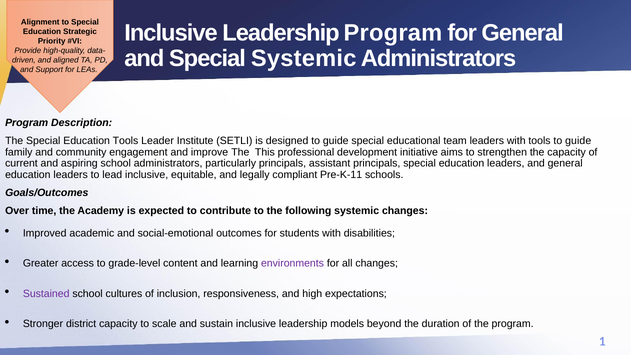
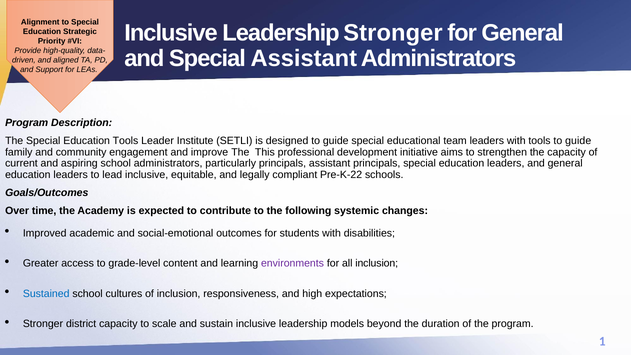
Leadership Program: Program -> Stronger
Special Systemic: Systemic -> Assistant
Pre-K-11: Pre-K-11 -> Pre-K-22
all changes: changes -> inclusion
Sustained colour: purple -> blue
